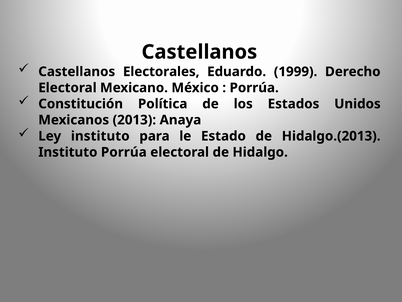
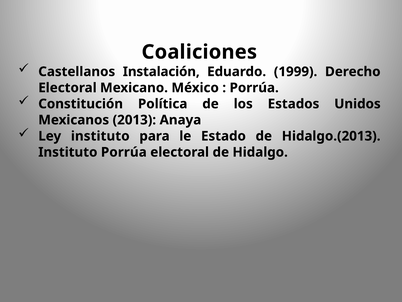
Castellanos at (199, 52): Castellanos -> Coaliciones
Electorales: Electorales -> Instalación
